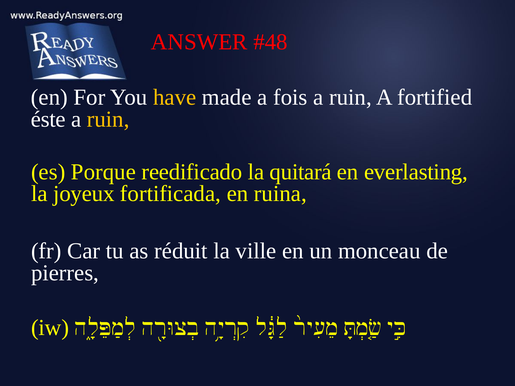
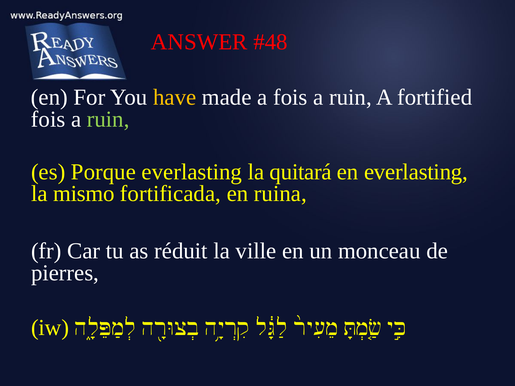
éste at (48, 119): éste -> fois
ruin at (108, 119) colour: yellow -> light green
Porque reedificado: reedificado -> everlasting
joyeux: joyeux -> mismo
